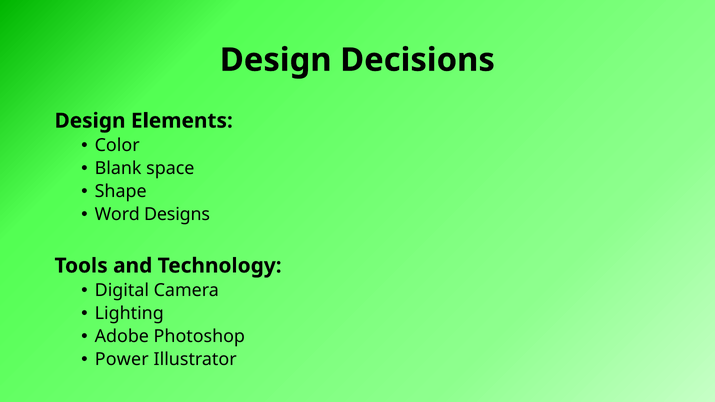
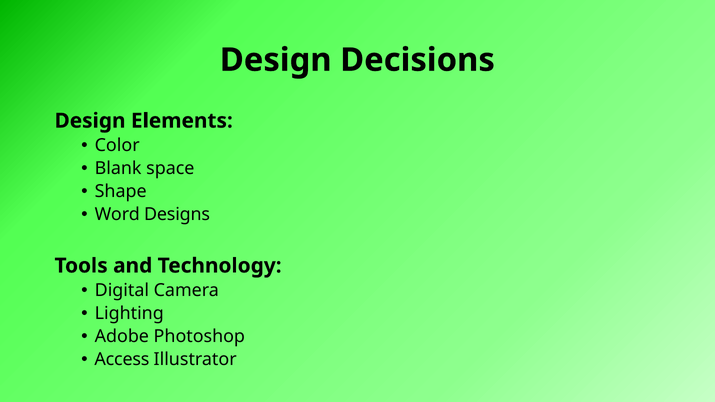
Power: Power -> Access
